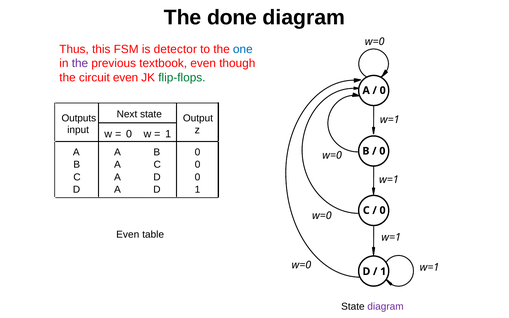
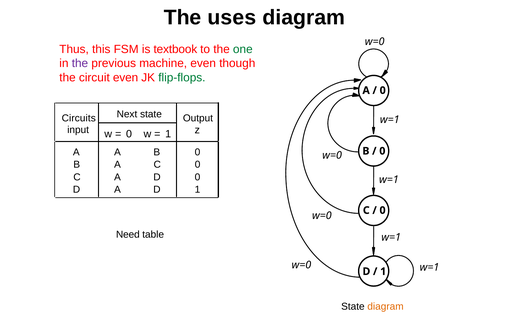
done: done -> uses
detector: detector -> textbook
one colour: blue -> green
textbook: textbook -> machine
Outputs: Outputs -> Circuits
Even at (128, 235): Even -> Need
diagram at (386, 307) colour: purple -> orange
